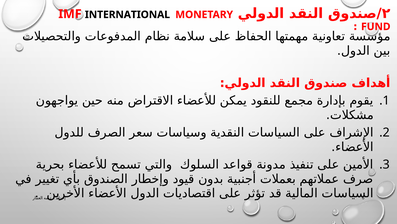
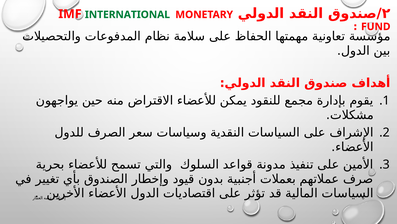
INTERNATIONAL colour: black -> green
